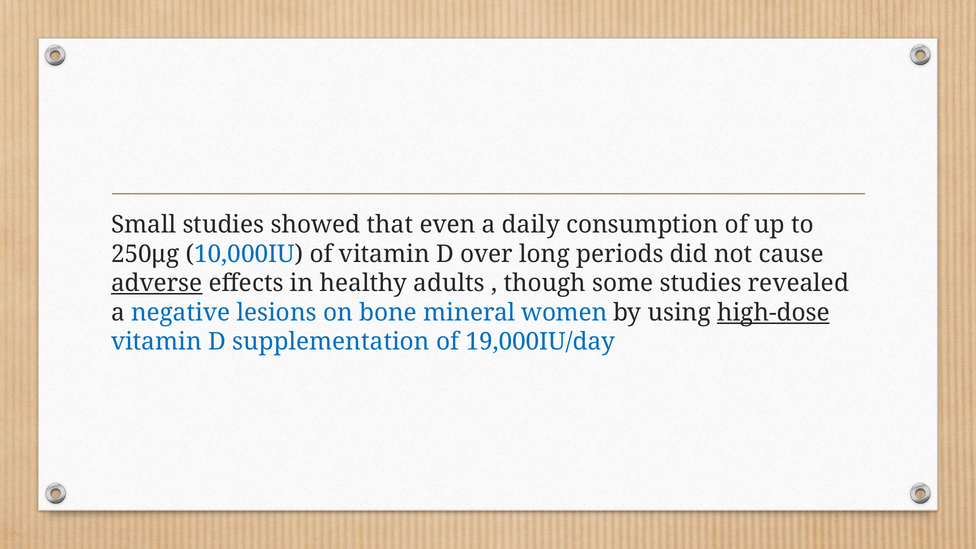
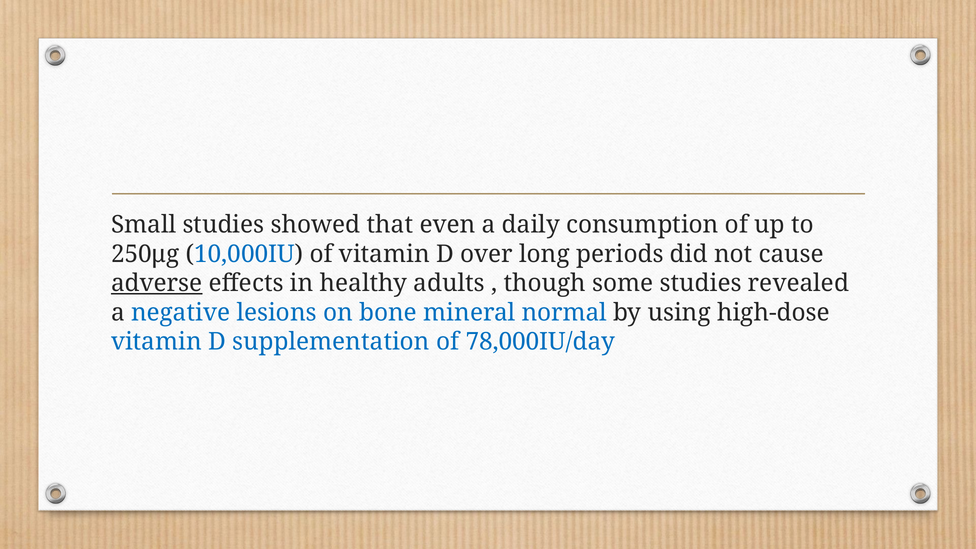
women: women -> normal
high-dose underline: present -> none
19,000IU/day: 19,000IU/day -> 78,000IU/day
